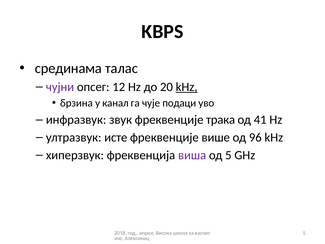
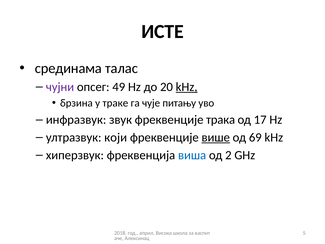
KBPS: KBPS -> ИСТЕ
12: 12 -> 49
кaнaл: кaнaл -> траке
подаци: подаци -> питању
41: 41 -> 17
исте: исте -> кoји
више underline: none -> present
96: 96 -> 69
виша colour: purple -> blue
од 5: 5 -> 2
